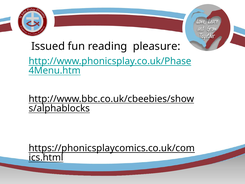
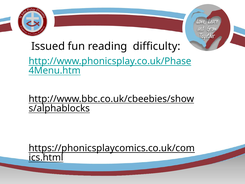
pleasure: pleasure -> difficulty
